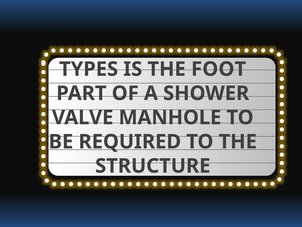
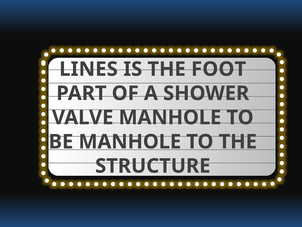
TYPES: TYPES -> LINES
BE REQUIRED: REQUIRED -> MANHOLE
